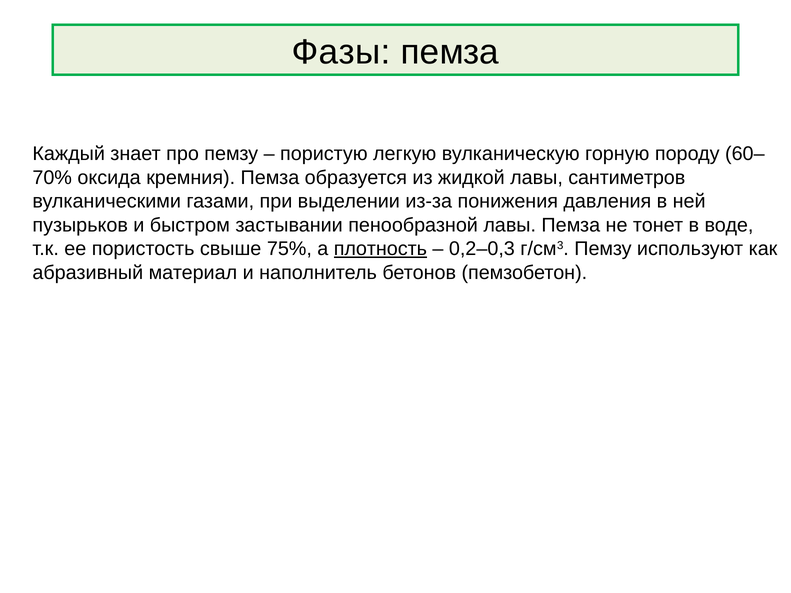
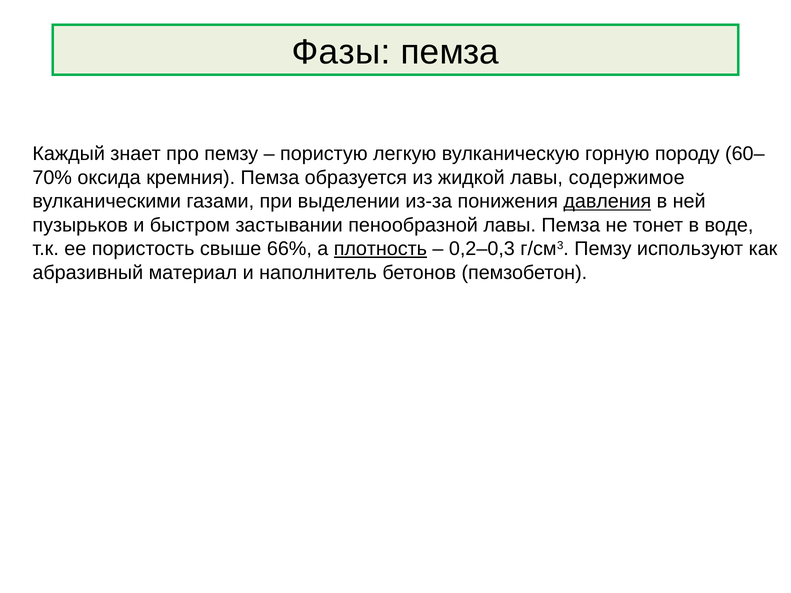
сантиметров: сантиметров -> содержимое
давления underline: none -> present
75%: 75% -> 66%
